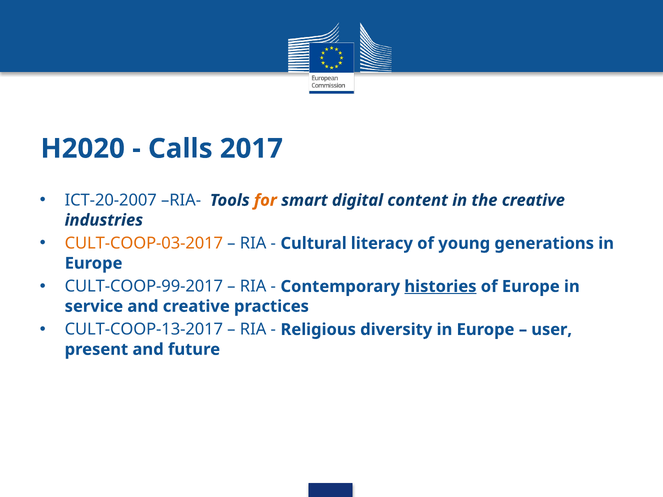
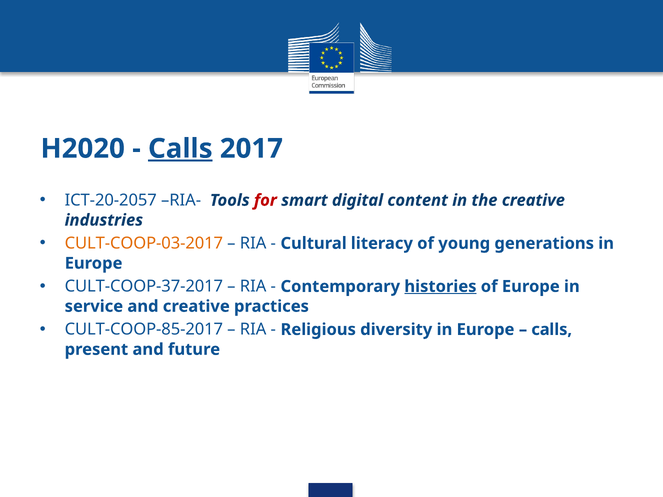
Calls at (180, 149) underline: none -> present
ICT-20-2007: ICT-20-2007 -> ICT-20-2057
for colour: orange -> red
CULT-COOP-99-2017: CULT-COOP-99-2017 -> CULT-COOP-37-2017
CULT-COOP-13-2017: CULT-COOP-13-2017 -> CULT-COOP-85-2017
user at (552, 330): user -> calls
